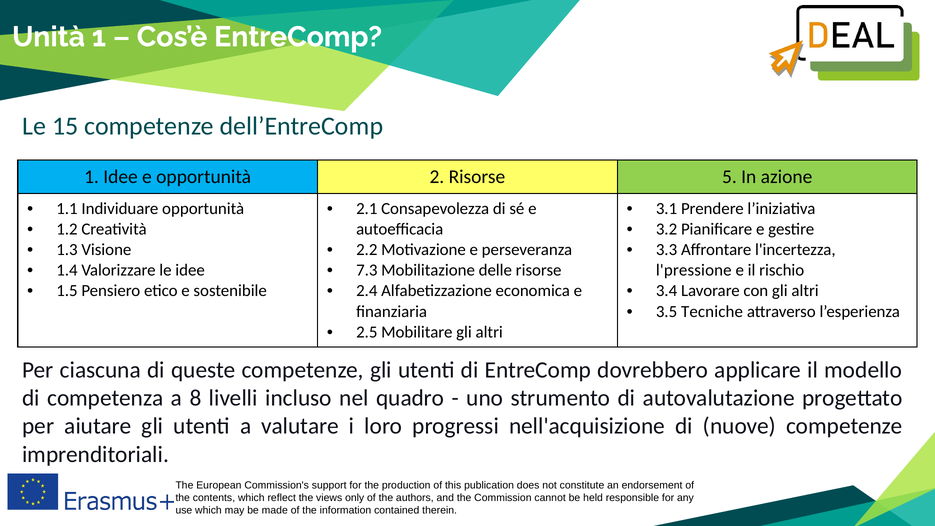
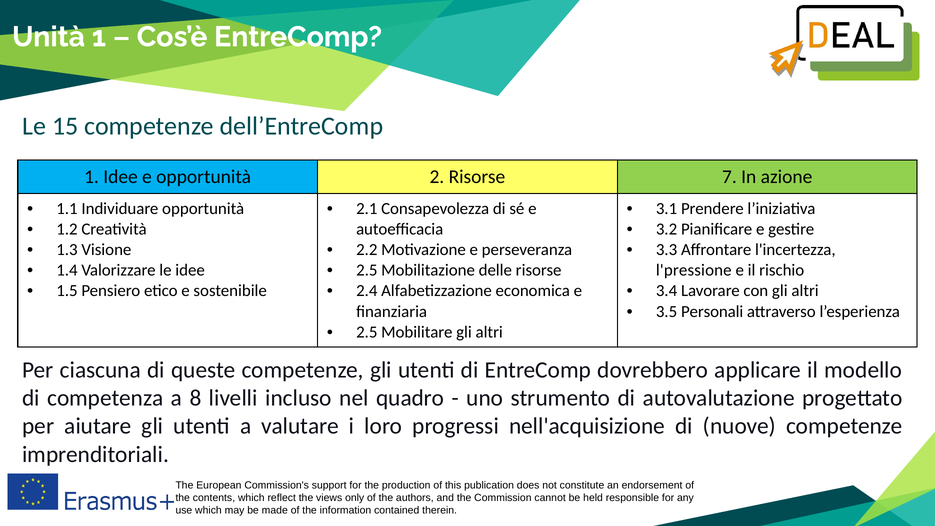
5: 5 -> 7
7.3 at (367, 270): 7.3 -> 2.5
Tecniche: Tecniche -> Personali
